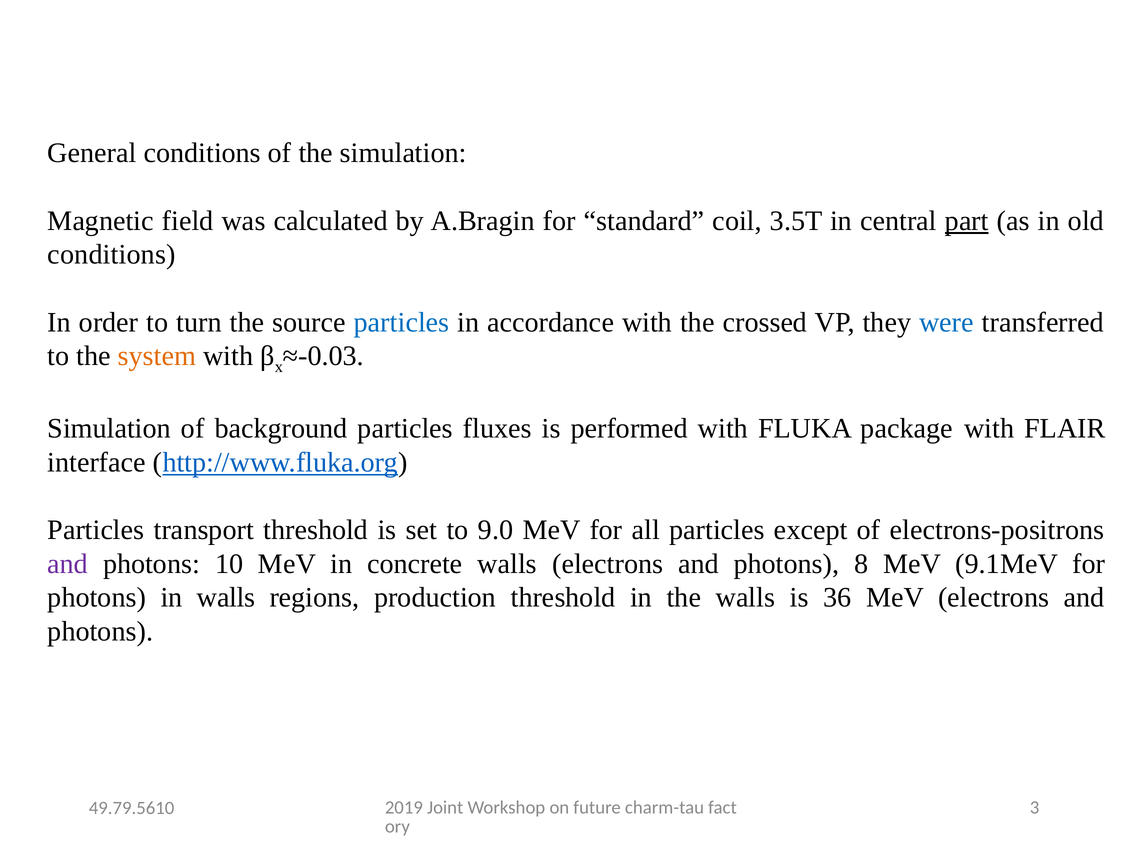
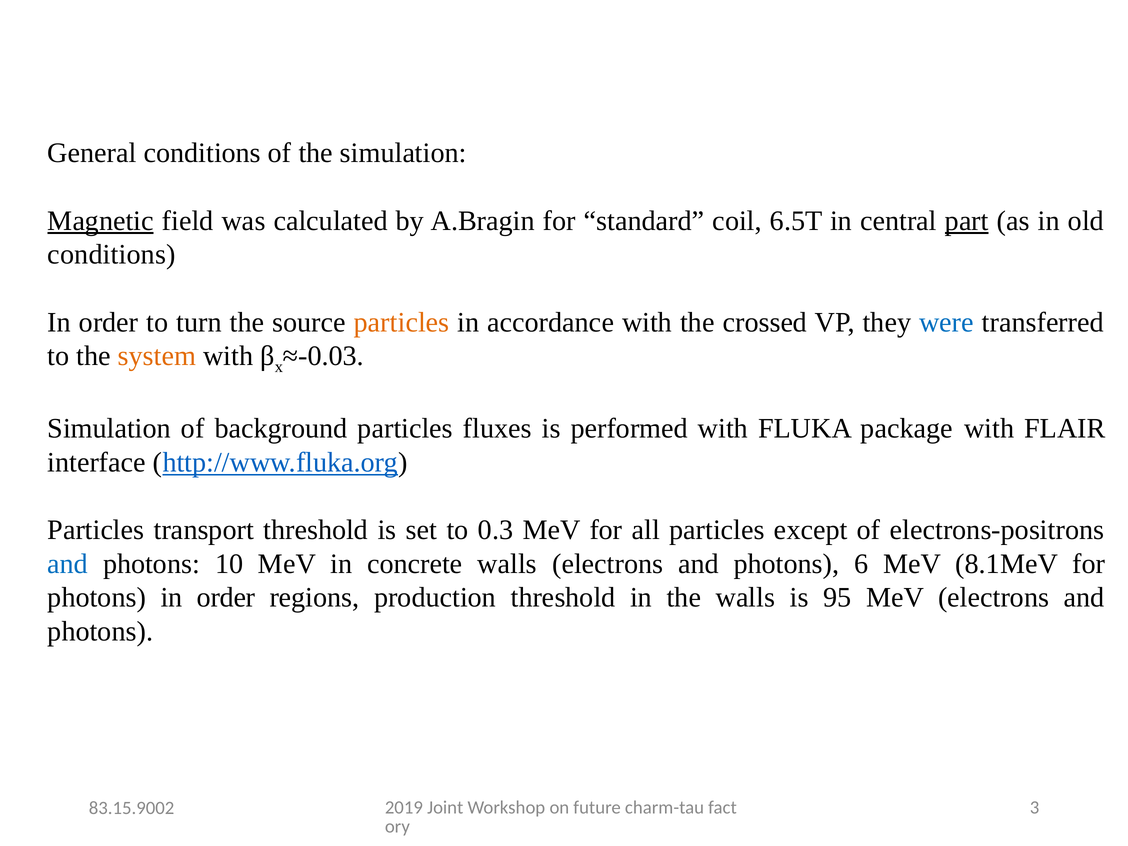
Magnetic underline: none -> present
3.5T: 3.5T -> 6.5T
particles at (402, 322) colour: blue -> orange
9.0: 9.0 -> 0.3
and at (68, 564) colour: purple -> blue
8: 8 -> 6
9.1MeV: 9.1MeV -> 8.1MeV
photons in walls: walls -> order
36: 36 -> 95
49.79.5610: 49.79.5610 -> 83.15.9002
